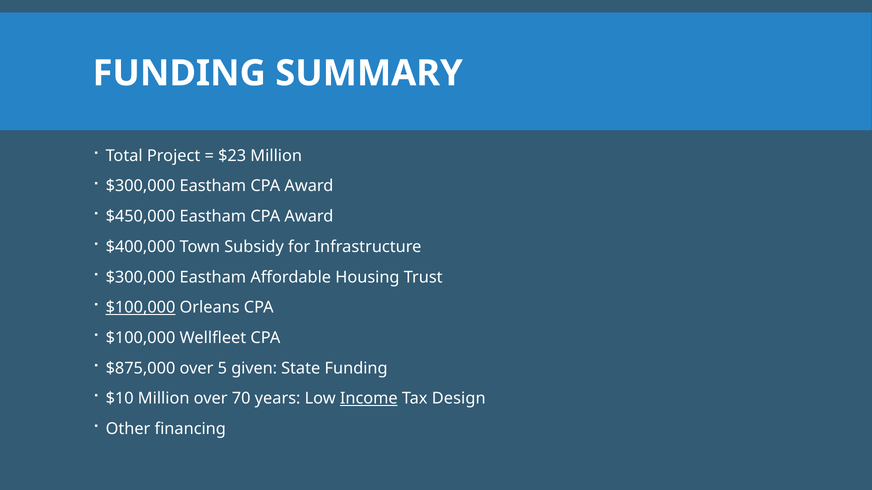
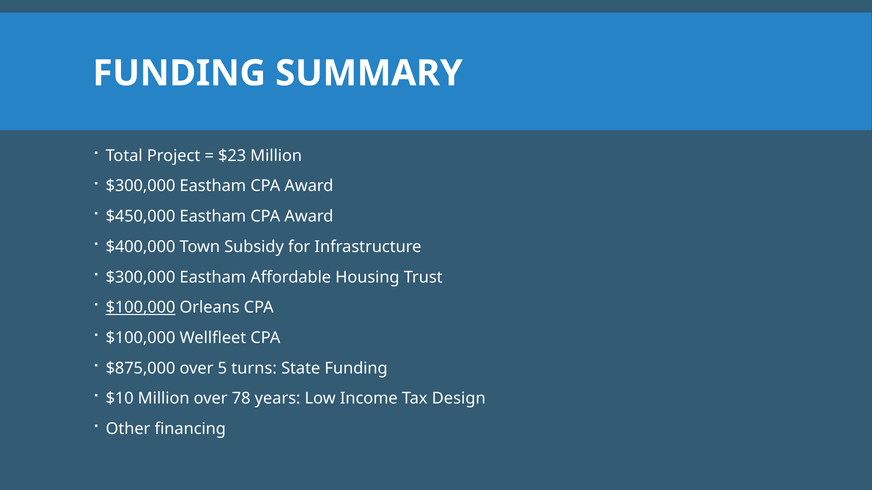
given: given -> turns
70: 70 -> 78
Income underline: present -> none
